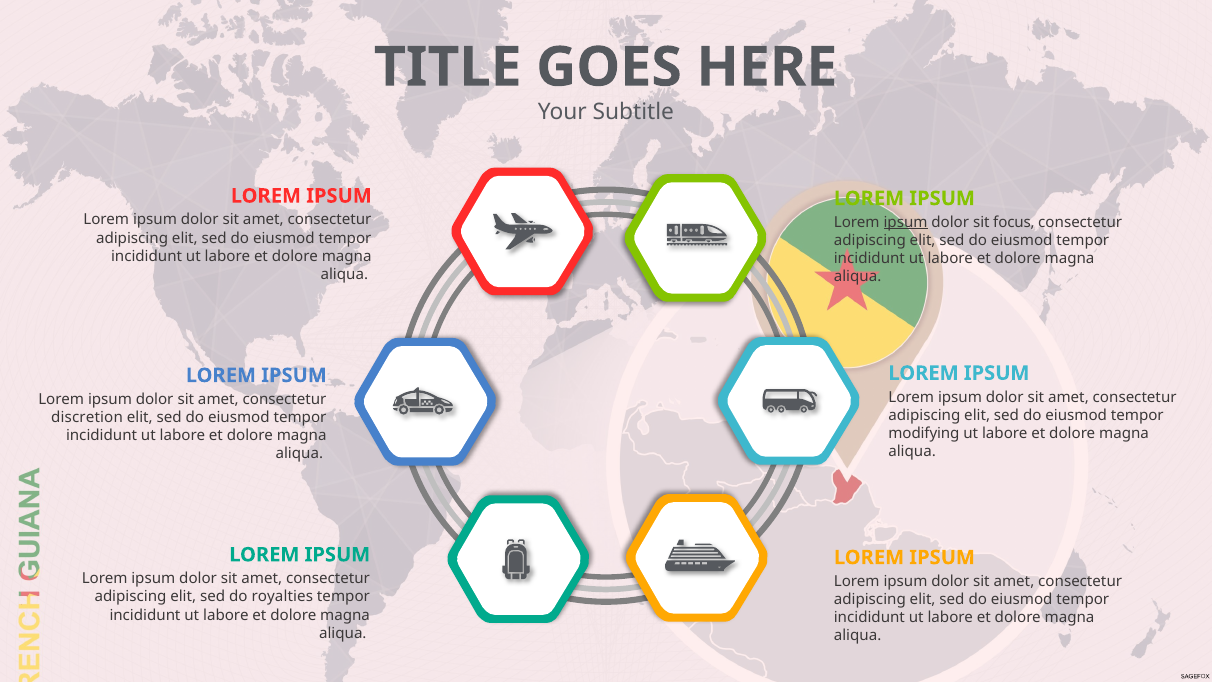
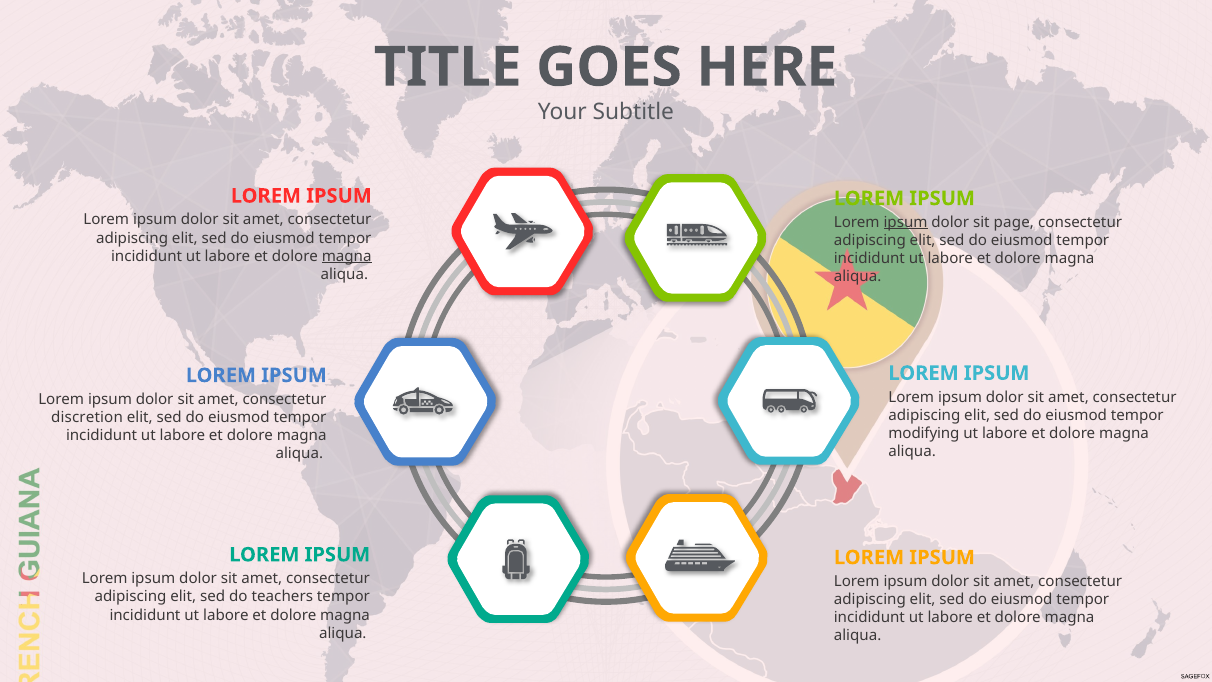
focus: focus -> page
magna at (347, 256) underline: none -> present
royalties: royalties -> teachers
